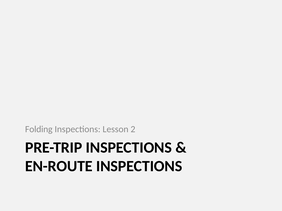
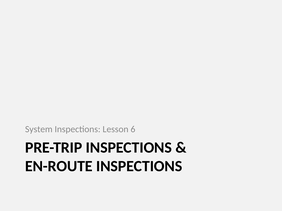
Folding: Folding -> System
2: 2 -> 6
